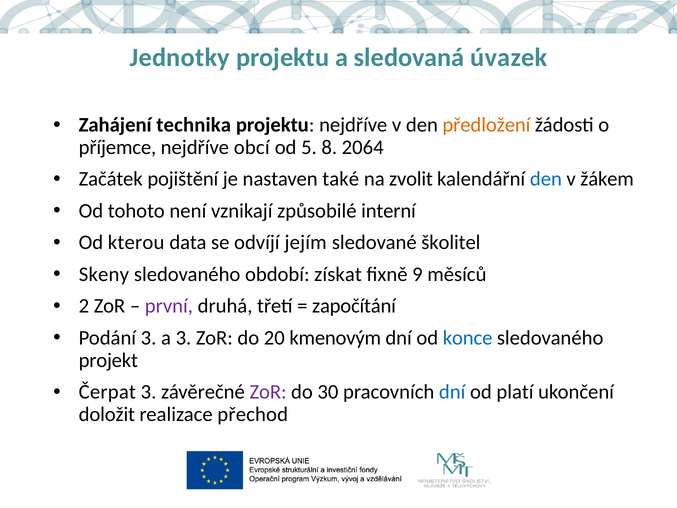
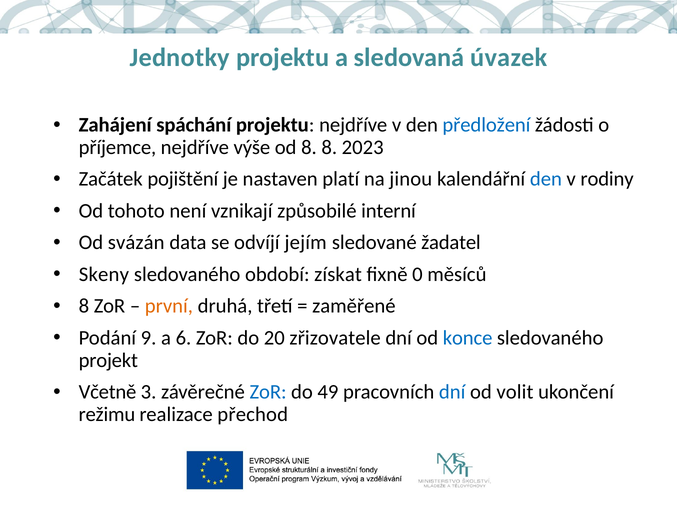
technika: technika -> spáchání
předložení colour: orange -> blue
obcí: obcí -> výše
od 5: 5 -> 8
2064: 2064 -> 2023
také: také -> platí
zvolit: zvolit -> jinou
žákem: žákem -> rodiny
kterou: kterou -> svázán
školitel: školitel -> žadatel
9: 9 -> 0
2 at (84, 306): 2 -> 8
první colour: purple -> orange
započítání: započítání -> zaměřené
Podání 3: 3 -> 9
a 3: 3 -> 6
kmenovým: kmenovým -> zřizovatele
Čerpat: Čerpat -> Včetně
ZoR at (268, 392) colour: purple -> blue
30: 30 -> 49
platí: platí -> volit
doložit: doložit -> režimu
